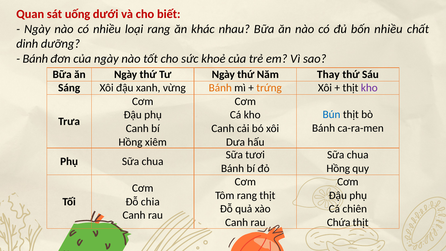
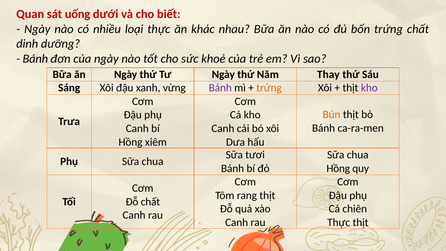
loại rang: rang -> thực
bốn nhiều: nhiều -> trứng
Bánh at (220, 88) colour: orange -> purple
Bún colour: blue -> orange
Đỗ chia: chia -> chất
Chứa at (339, 222): Chứa -> Thực
